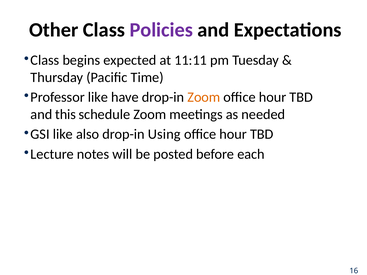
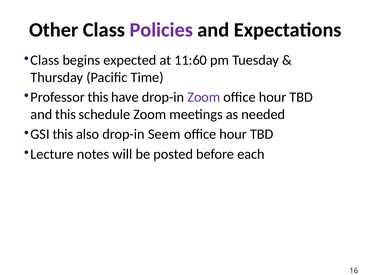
11:11: 11:11 -> 11:60
Professor like: like -> this
Zoom at (204, 97) colour: orange -> purple
GSI like: like -> this
Using: Using -> Seem
